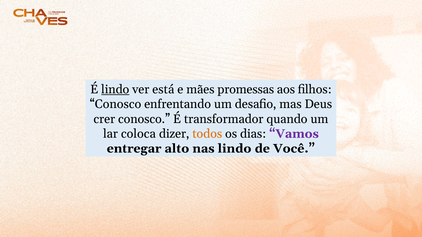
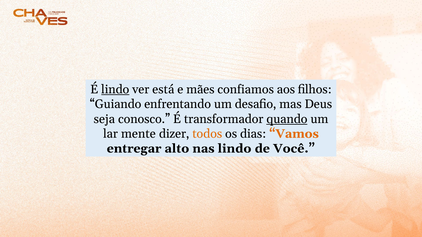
promessas: promessas -> confiamos
Conosco at (115, 104): Conosco -> Guiando
crer: crer -> seja
quando underline: none -> present
coloca: coloca -> mente
Vamos colour: purple -> orange
